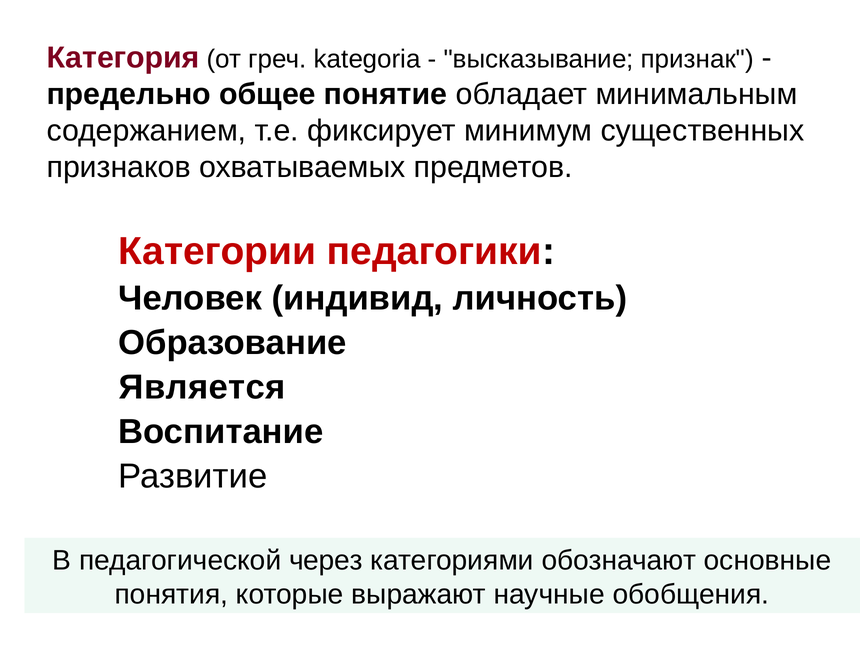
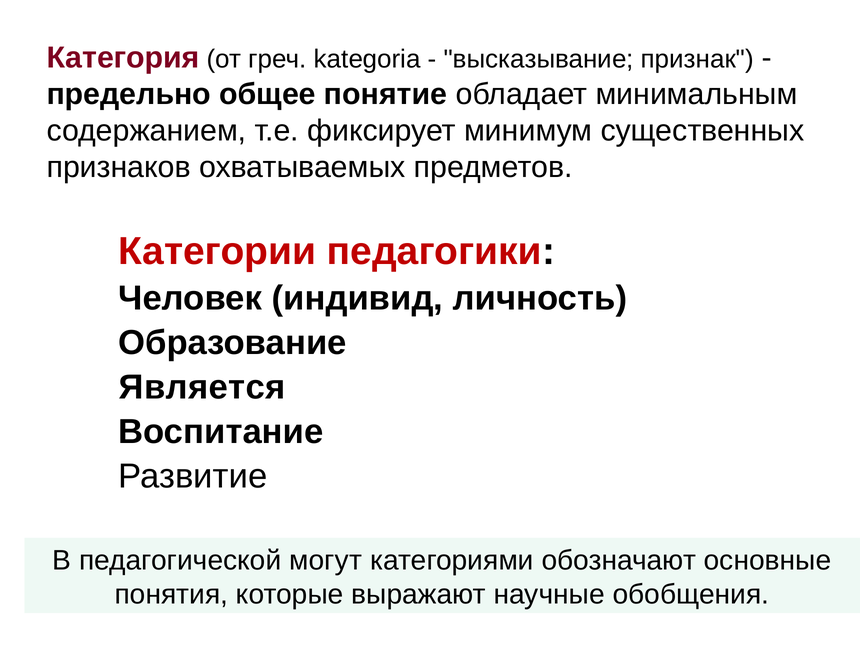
через: через -> могут
